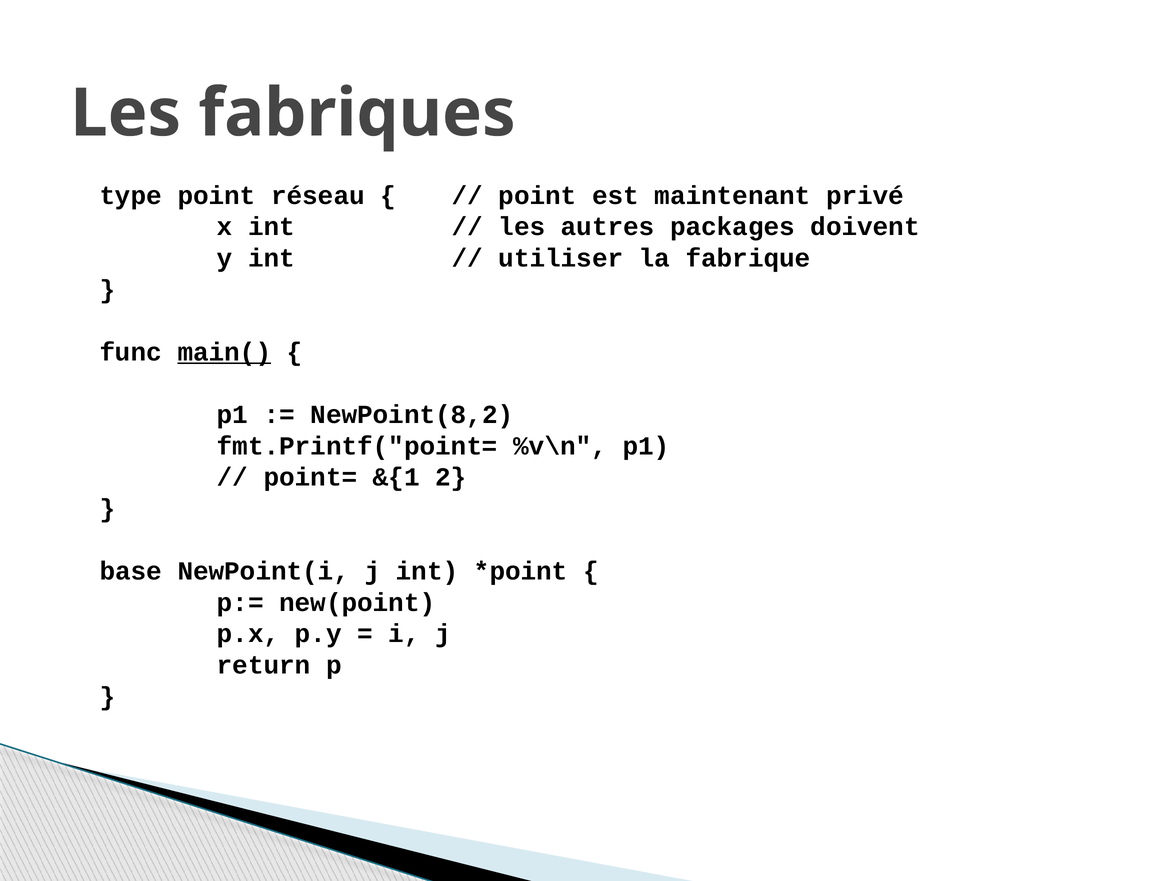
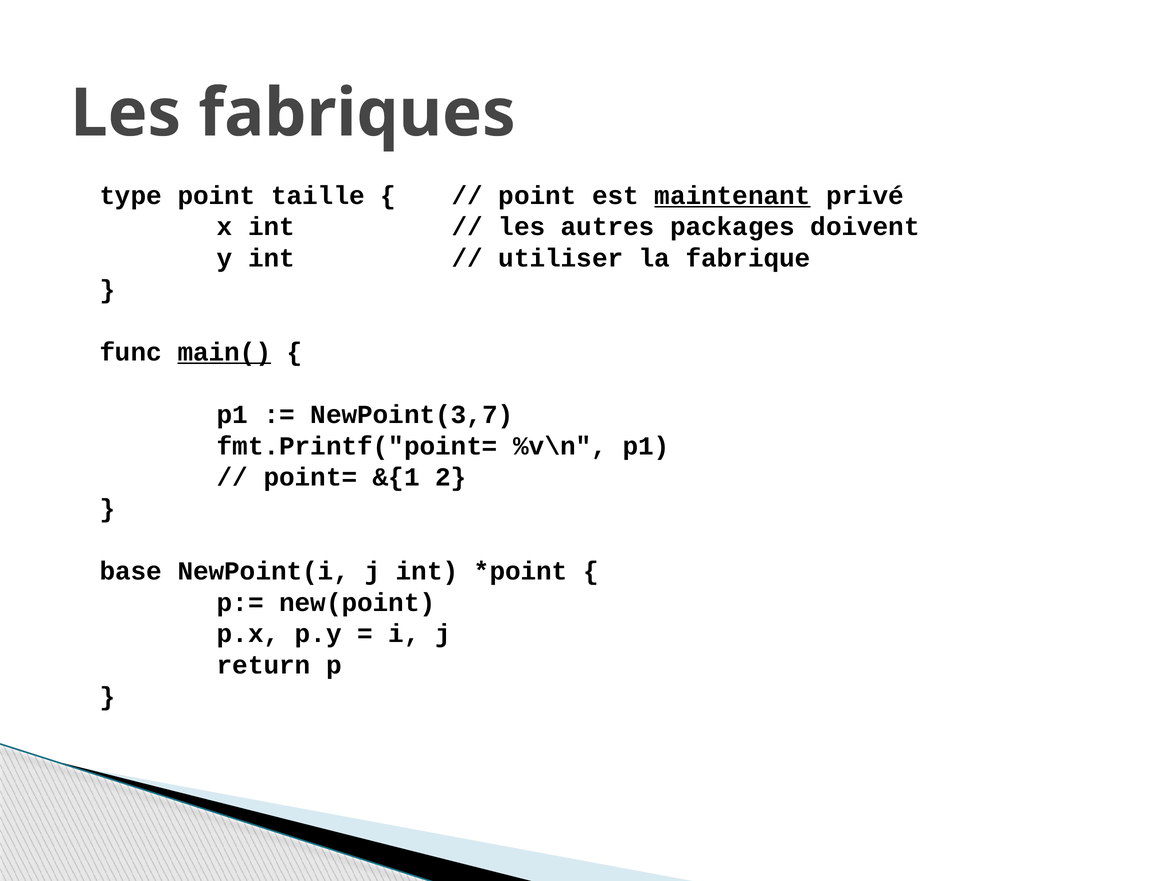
réseau: réseau -> taille
maintenant underline: none -> present
NewPoint(8,2: NewPoint(8,2 -> NewPoint(3,7
